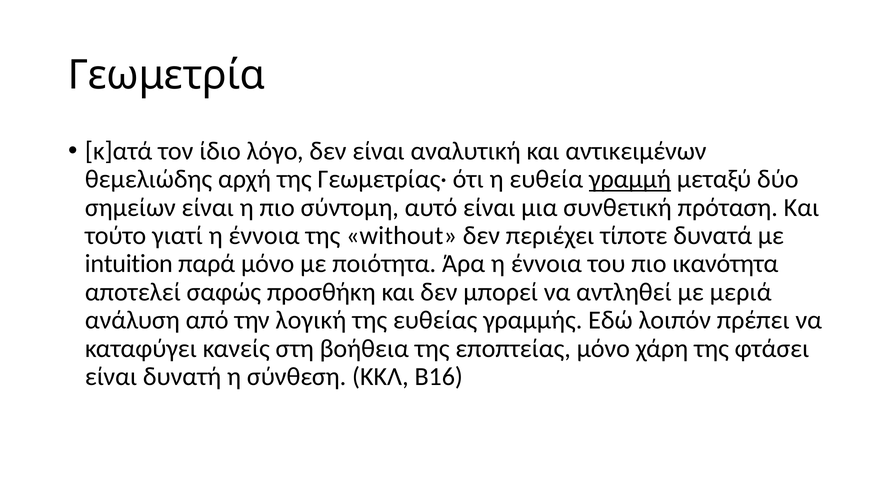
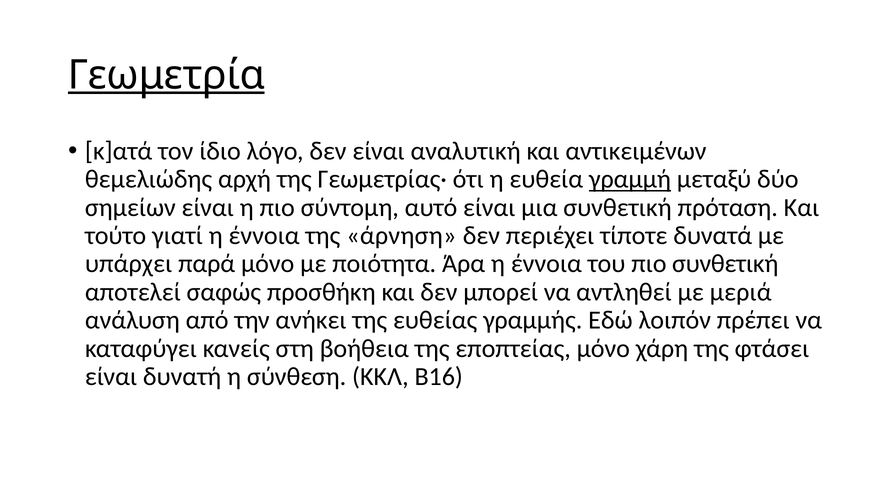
Γεωμετρία underline: none -> present
without: without -> άρνηση
intuition: intuition -> υπάρχει
πιο ικανότητα: ικανότητα -> συνθετική
λογική: λογική -> ανήκει
